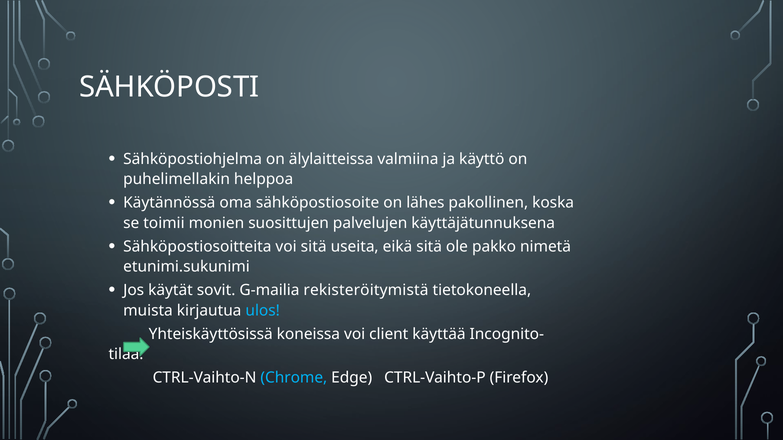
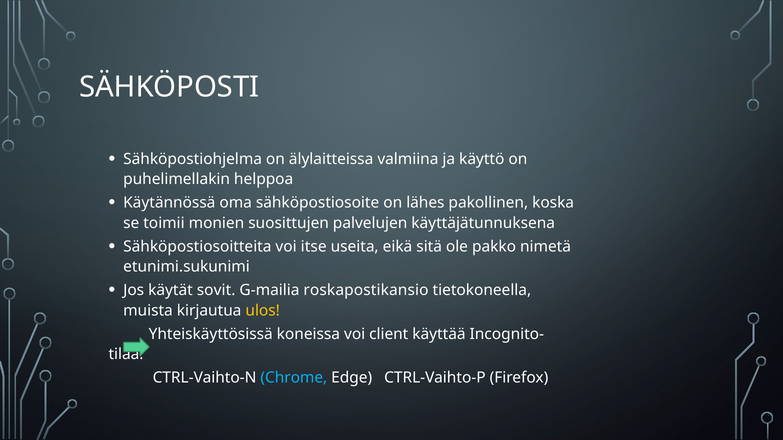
voi sitä: sitä -> itse
rekisteröitymistä: rekisteröitymistä -> roskapostikansio
ulos colour: light blue -> yellow
